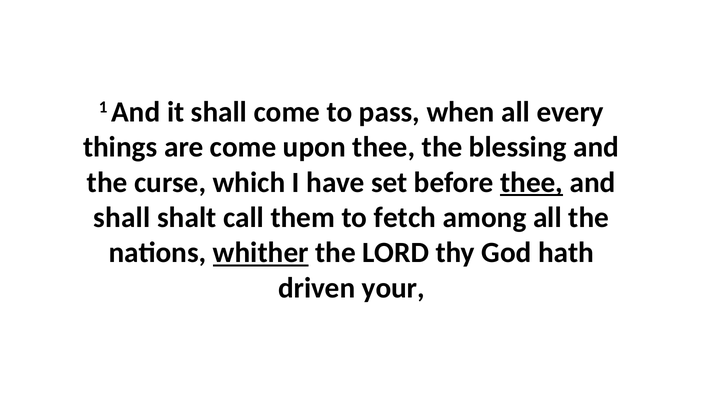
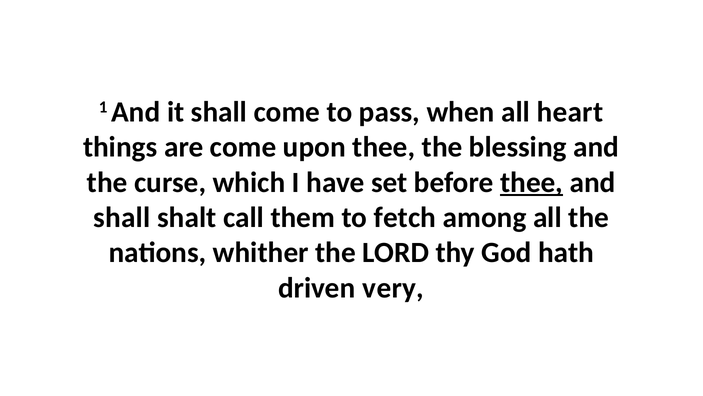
every: every -> heart
whither underline: present -> none
your: your -> very
